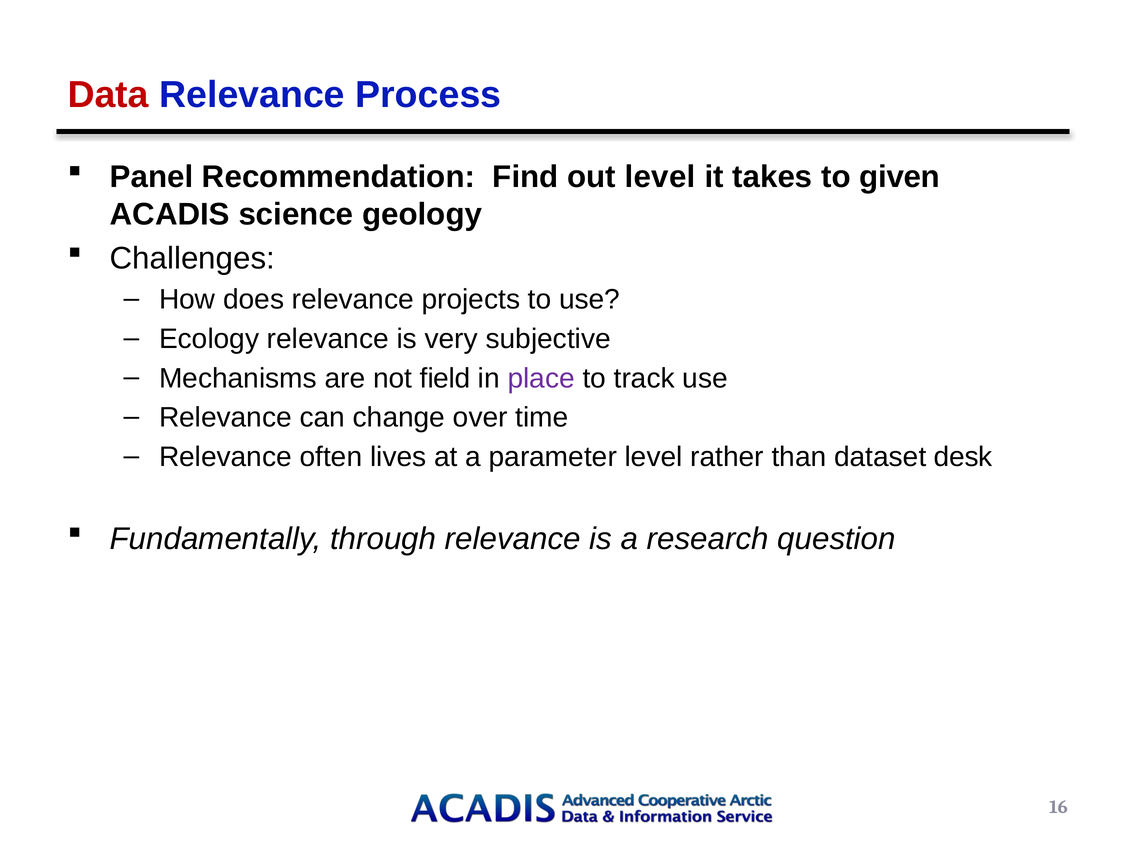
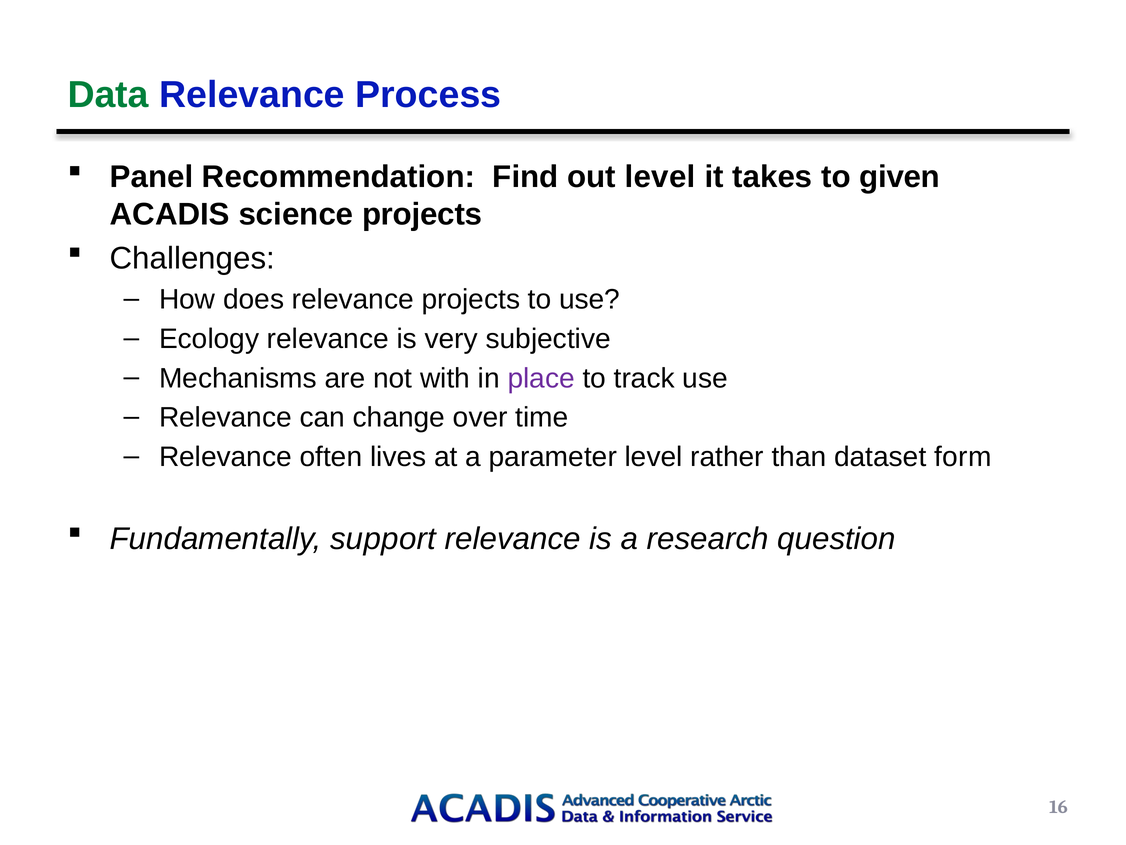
Data colour: red -> green
science geology: geology -> projects
field: field -> with
desk: desk -> form
through: through -> support
